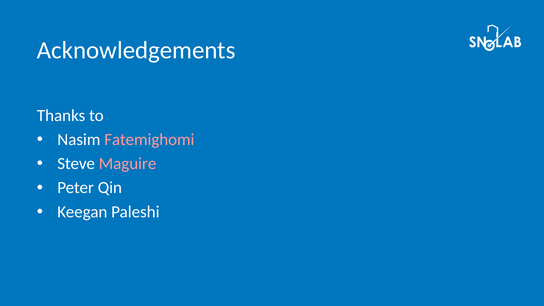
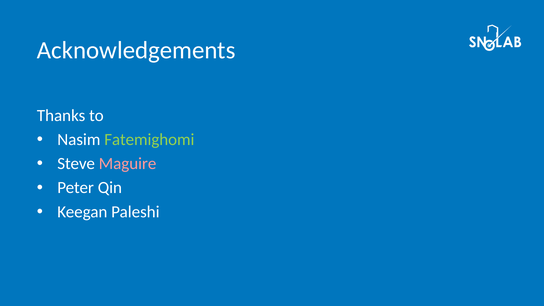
Fatemighomi colour: pink -> light green
